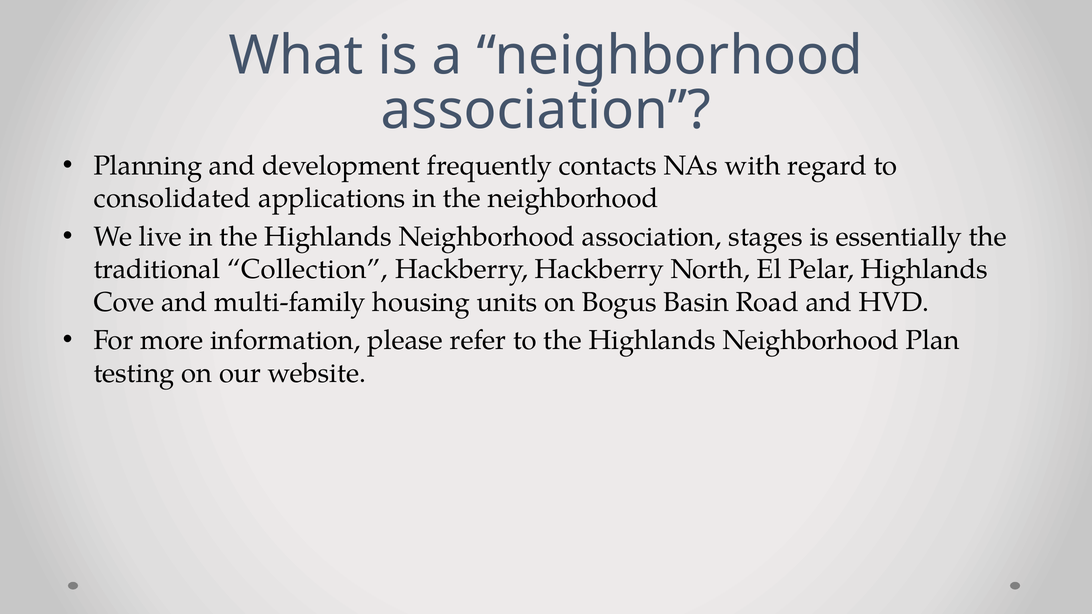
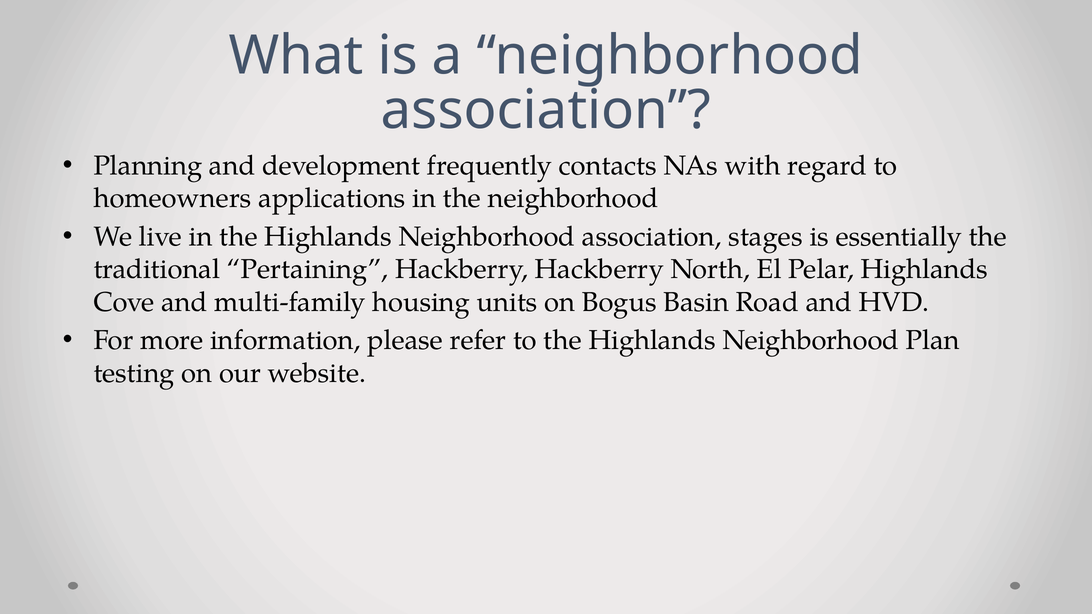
consolidated: consolidated -> homeowners
Collection: Collection -> Pertaining
